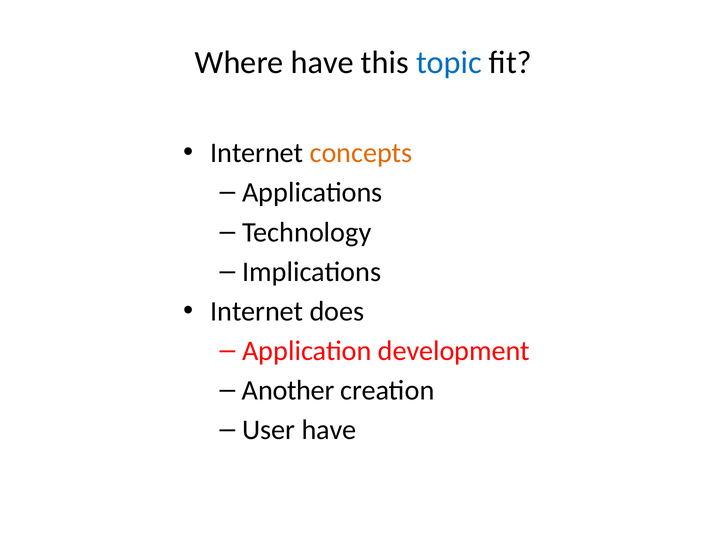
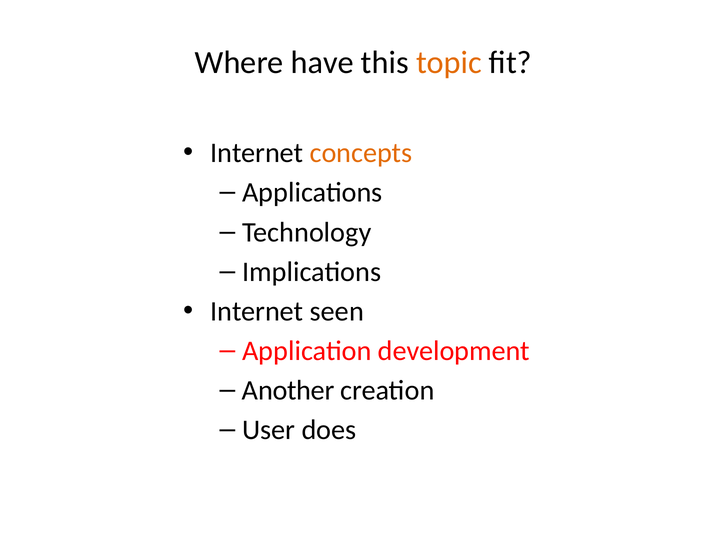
topic colour: blue -> orange
does: does -> seen
User have: have -> does
